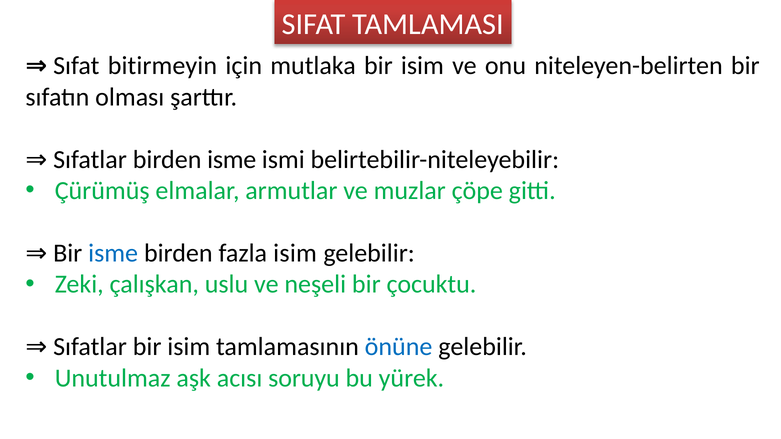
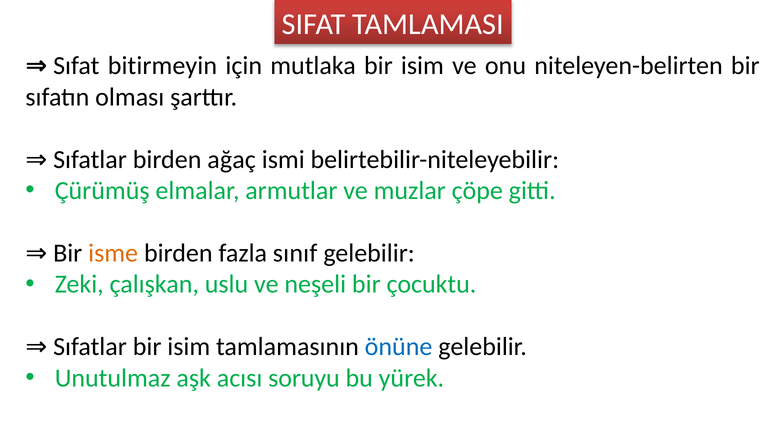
birden isme: isme -> ağaç
isme at (113, 253) colour: blue -> orange
fazla isim: isim -> sınıf
